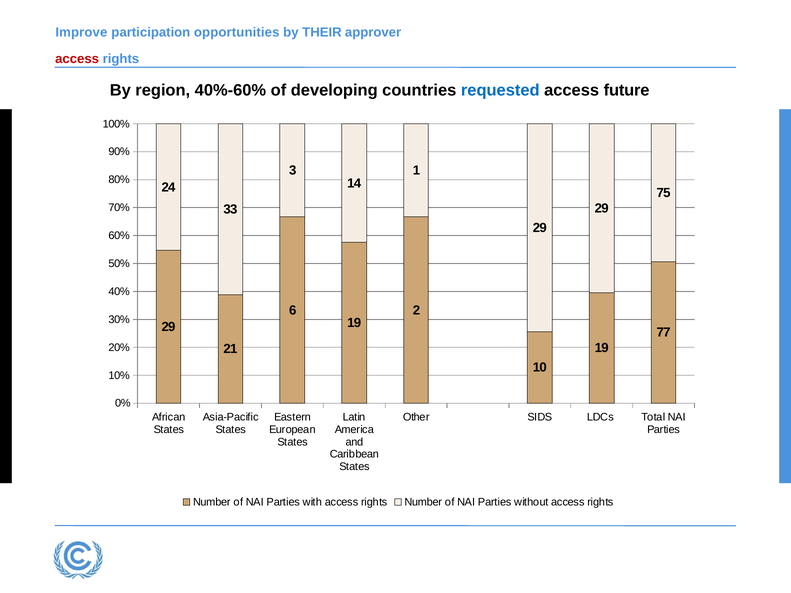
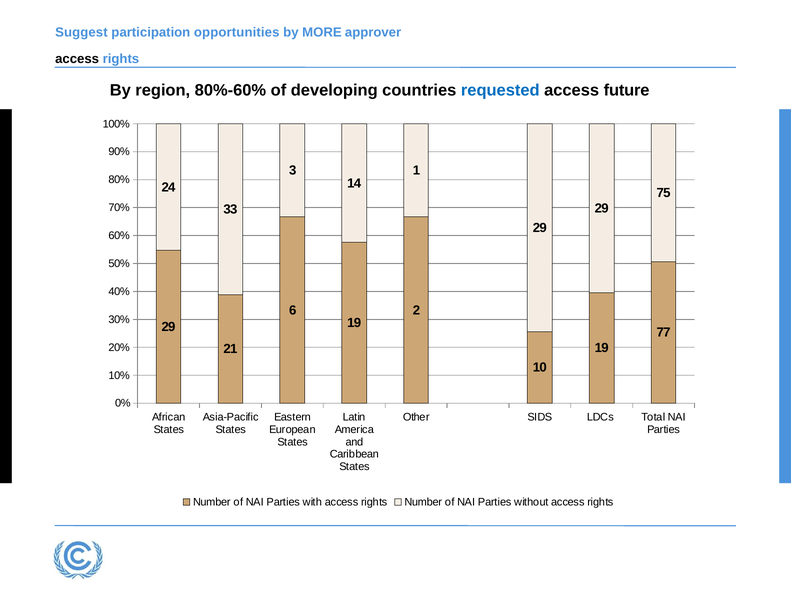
Improve: Improve -> Suggest
THEIR: THEIR -> MORE
access at (77, 59) colour: red -> black
40%-60%: 40%-60% -> 80%-60%
